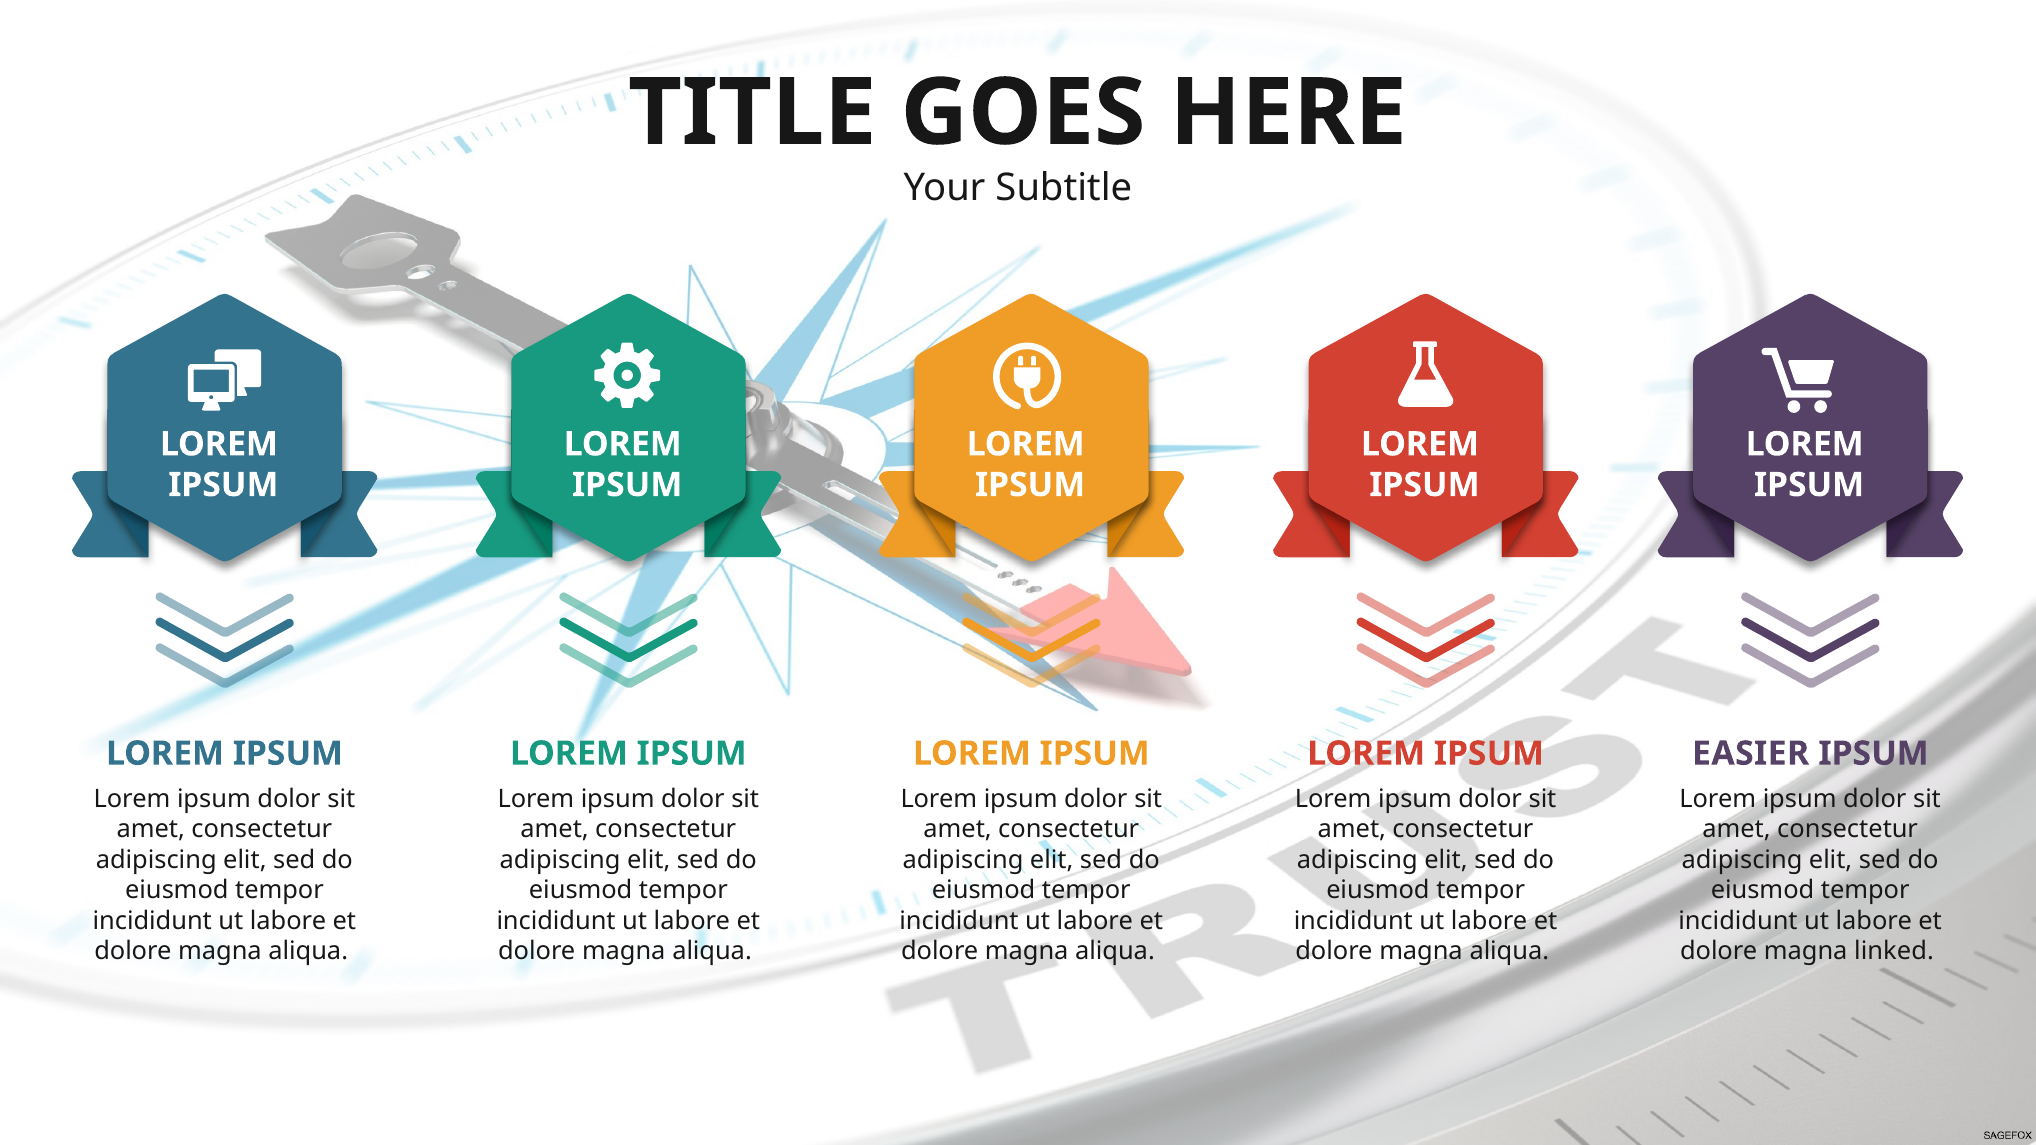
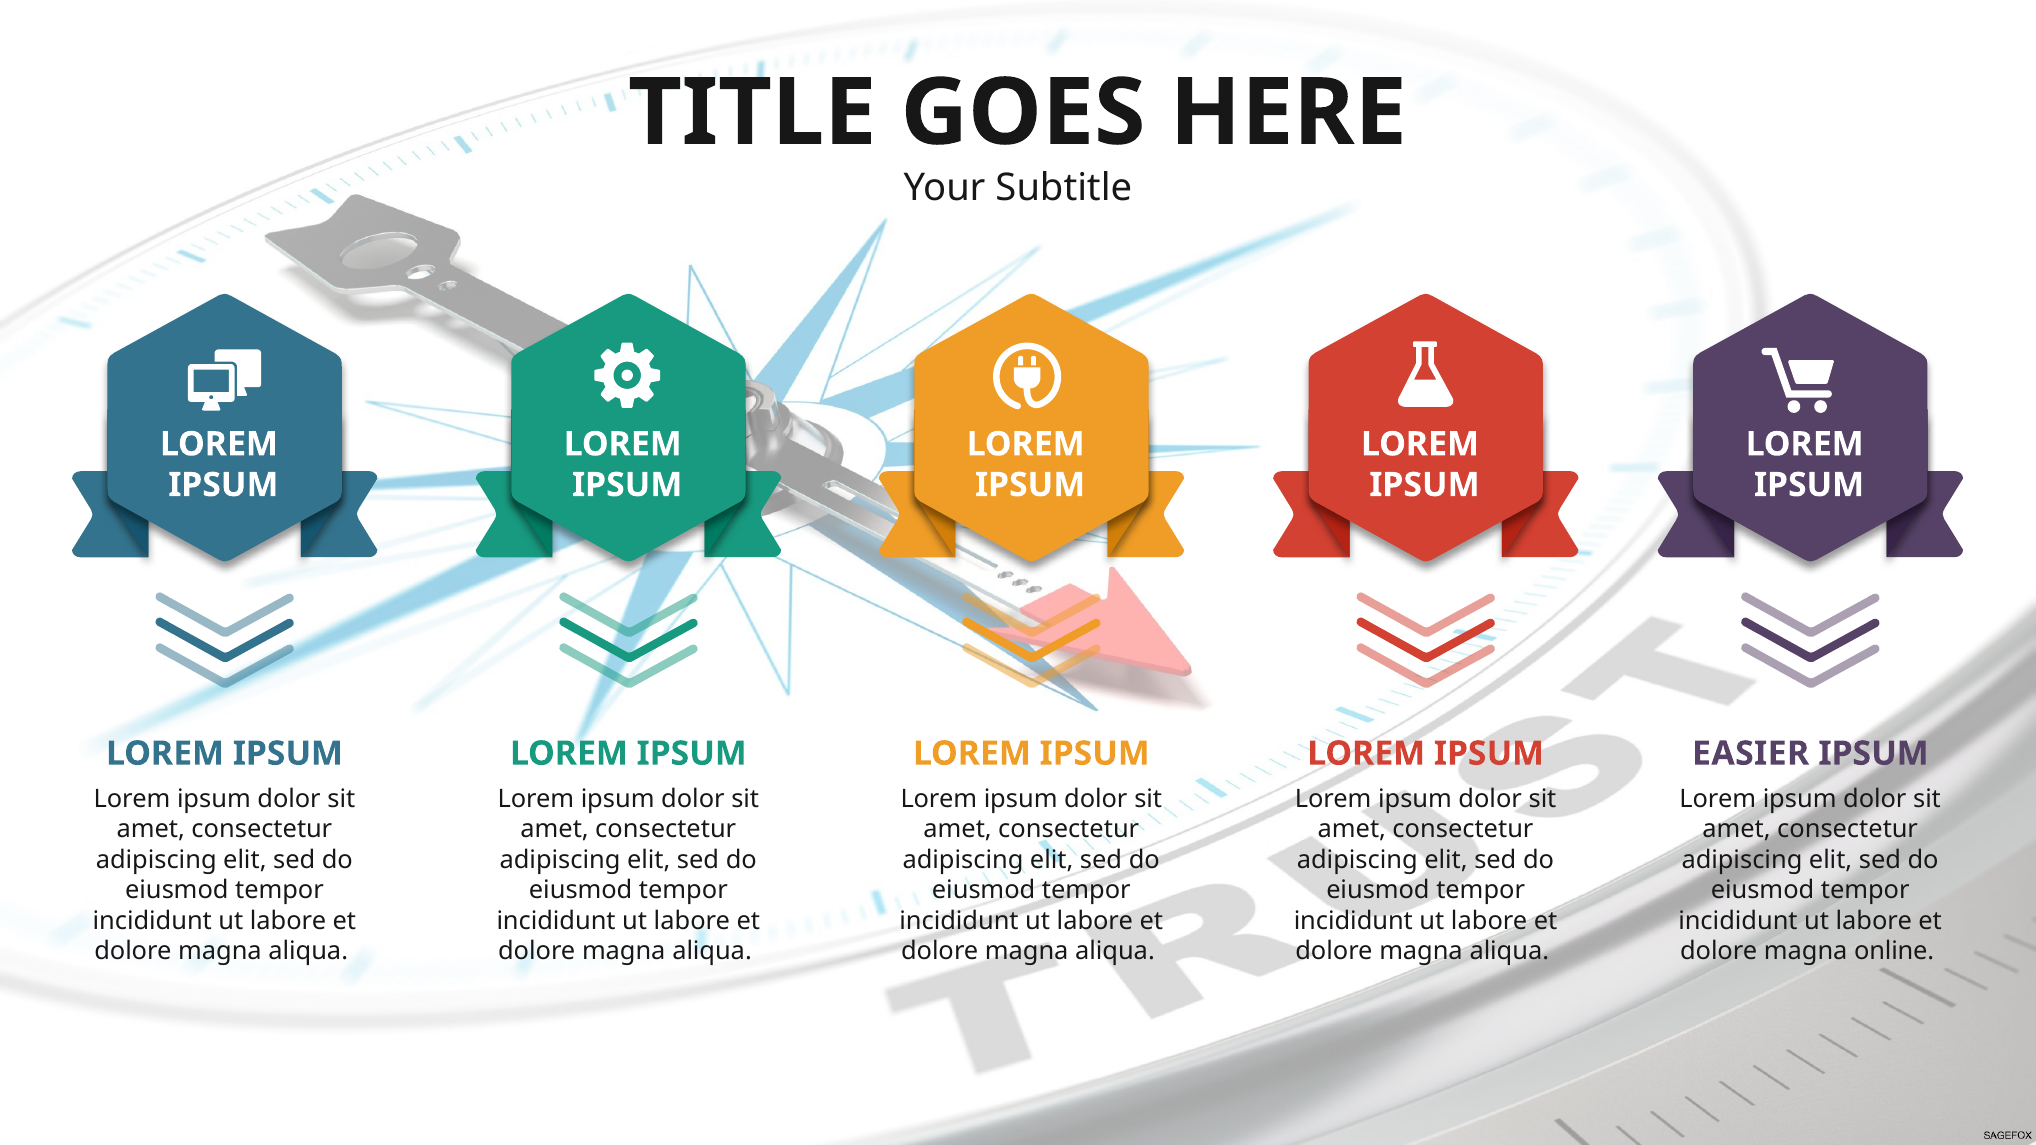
linked: linked -> online
